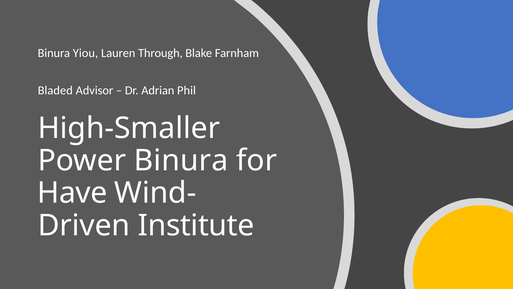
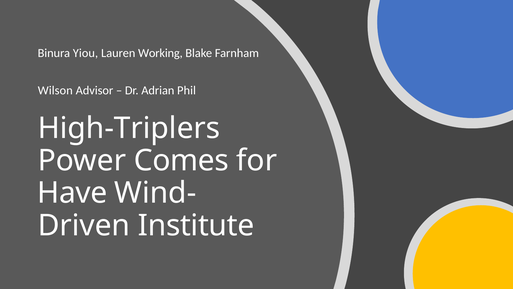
Through: Through -> Working
Bladed: Bladed -> Wilson
High-Smaller: High-Smaller -> High-Triplers
Power Binura: Binura -> Comes
